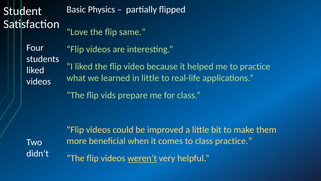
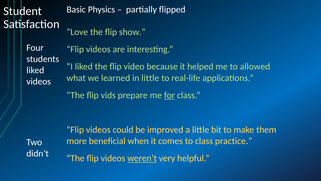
same: same -> show
to practice: practice -> allowed
for underline: none -> present
